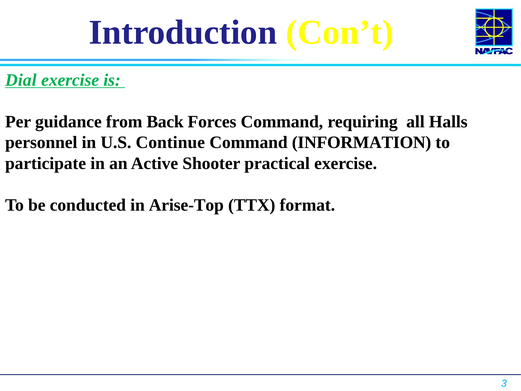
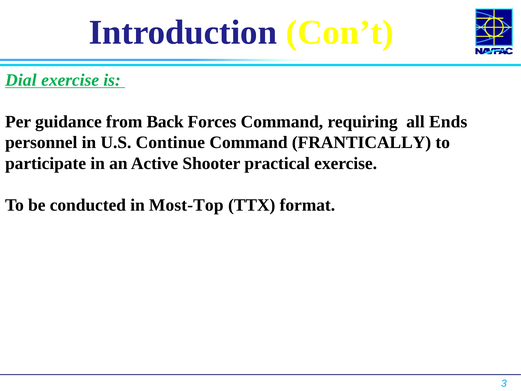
Halls: Halls -> Ends
INFORMATION: INFORMATION -> FRANTICALLY
Arise-Top: Arise-Top -> Most-Top
